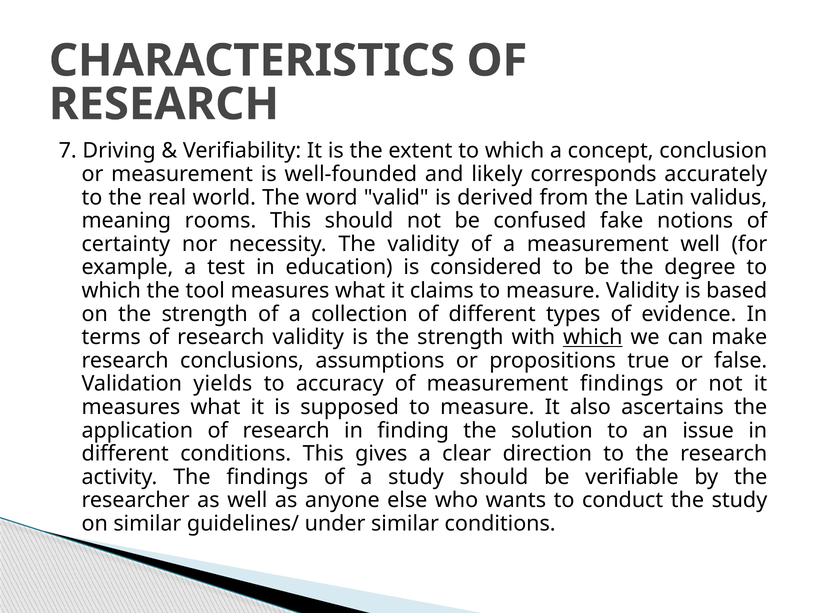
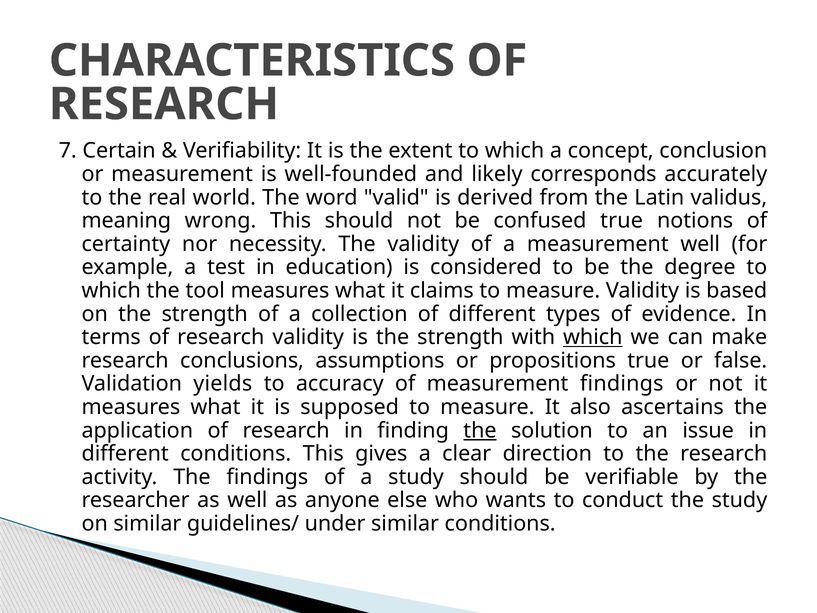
Driving: Driving -> Certain
rooms: rooms -> wrong
confused fake: fake -> true
the at (480, 430) underline: none -> present
